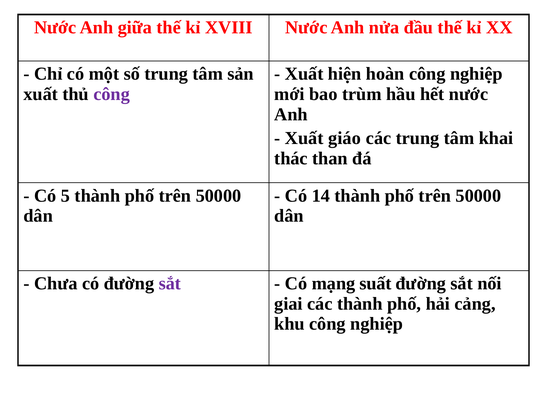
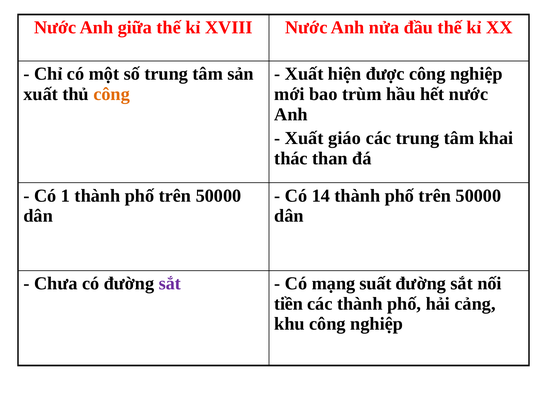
hoàn: hoàn -> được
công at (112, 94) colour: purple -> orange
5: 5 -> 1
giai: giai -> tiền
